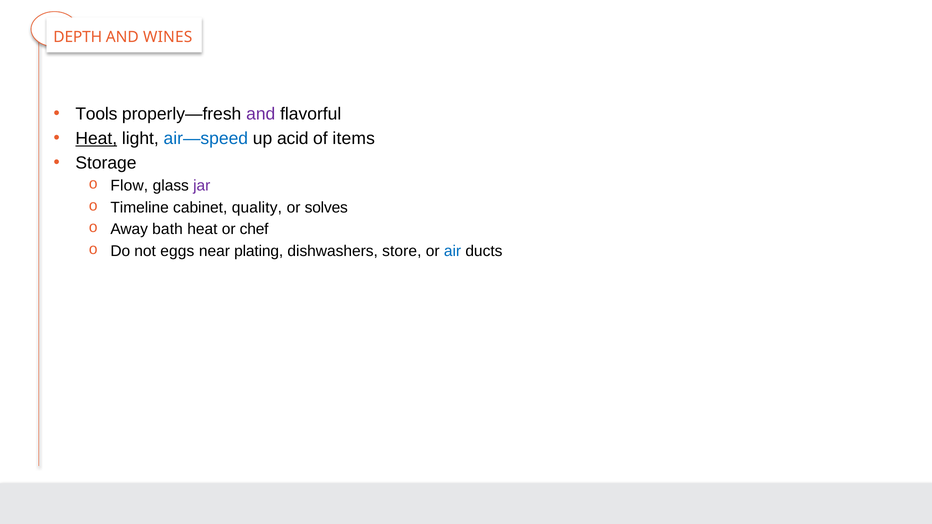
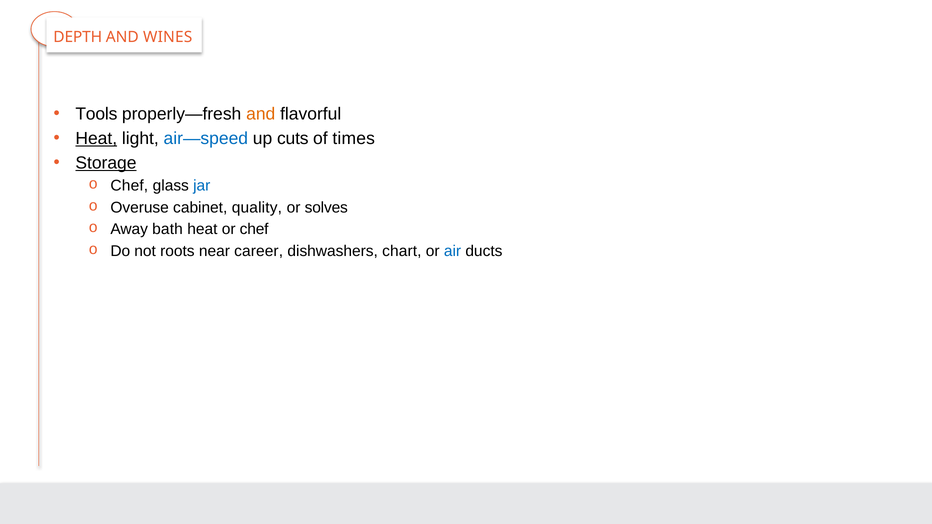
and at (261, 114) colour: purple -> orange
acid: acid -> cuts
items: items -> times
Storage underline: none -> present
Flow at (129, 186): Flow -> Chef
jar colour: purple -> blue
Timeline: Timeline -> Overuse
eggs: eggs -> roots
plating: plating -> career
store: store -> chart
